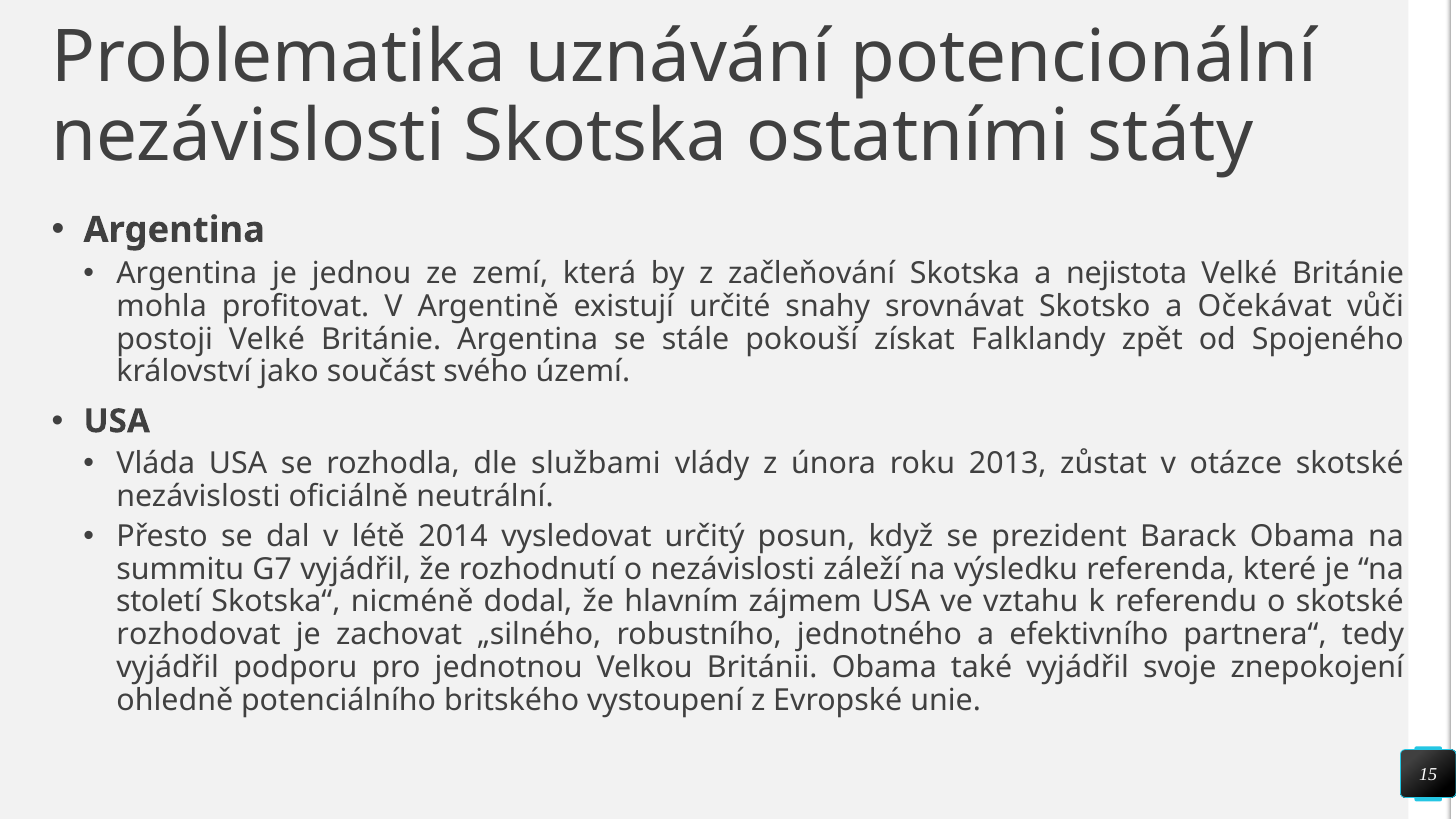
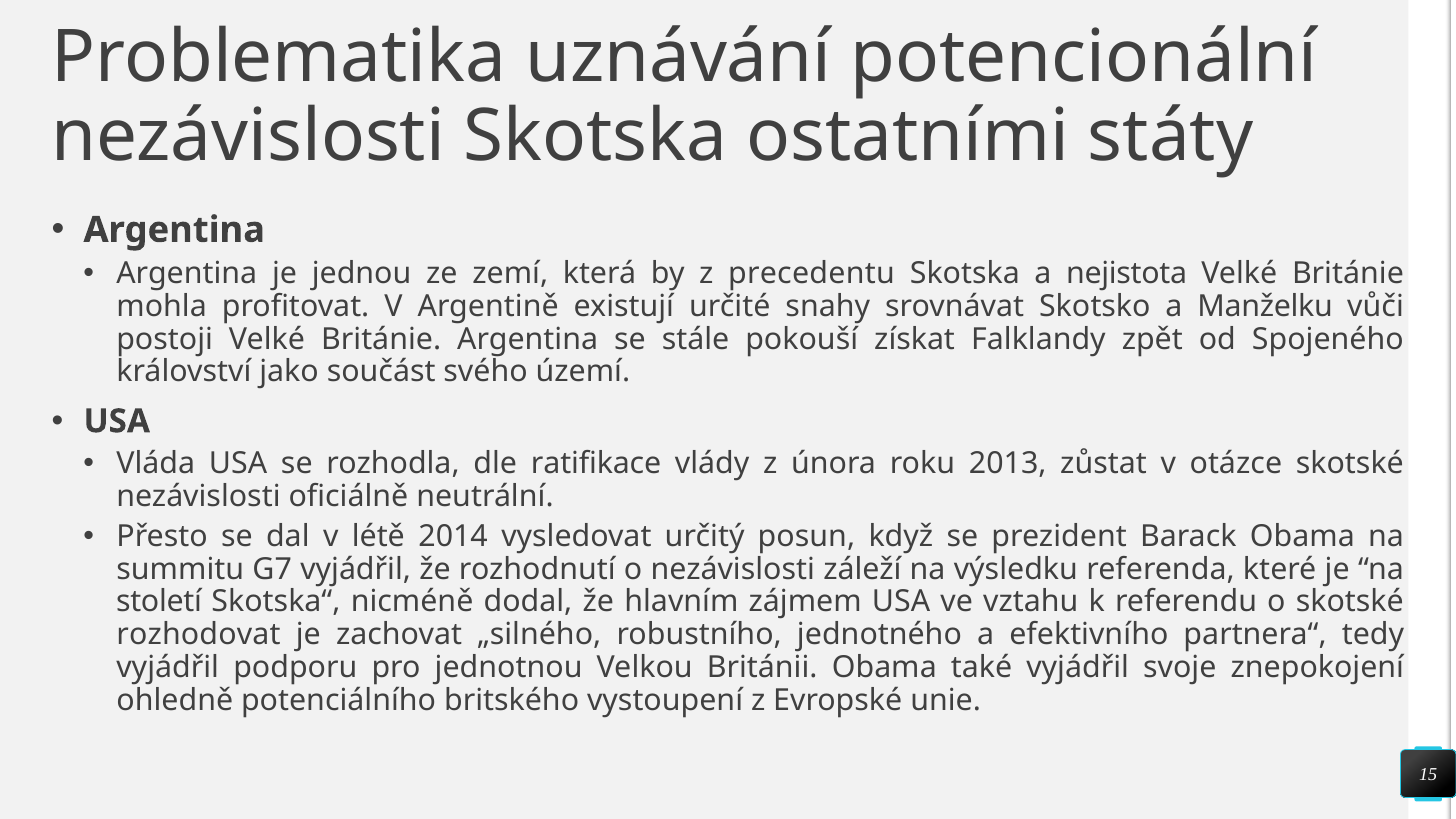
začleňování: začleňování -> precedentu
Očekávat: Očekávat -> Manželku
službami: službami -> ratifikace
